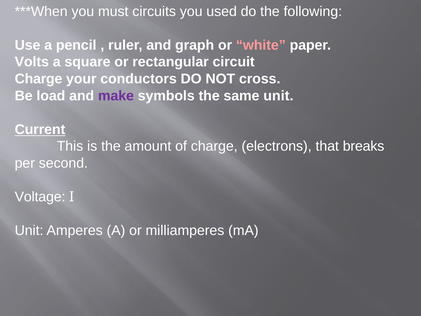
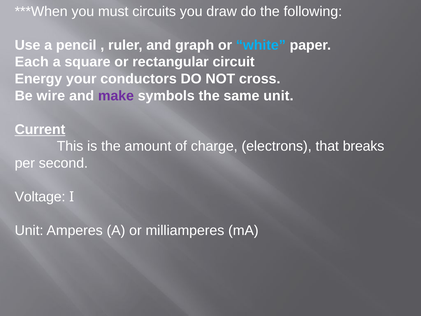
used: used -> draw
white colour: pink -> light blue
Volts: Volts -> Each
Charge at (38, 79): Charge -> Energy
load: load -> wire
